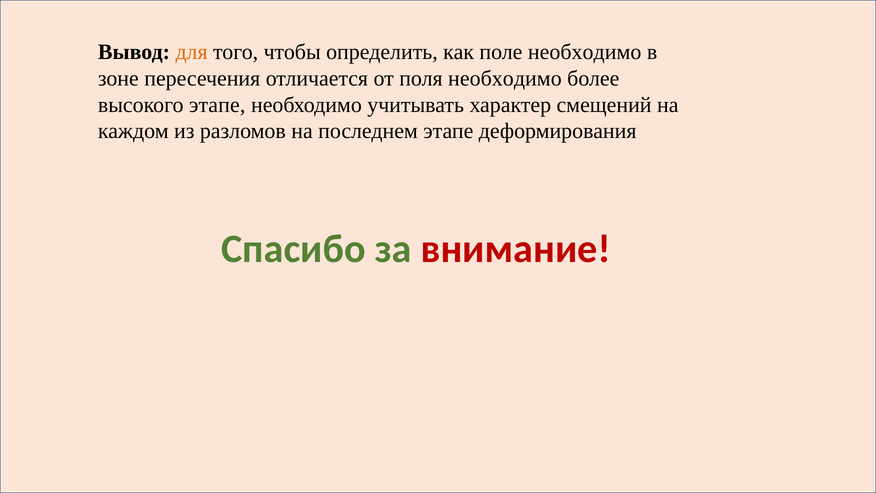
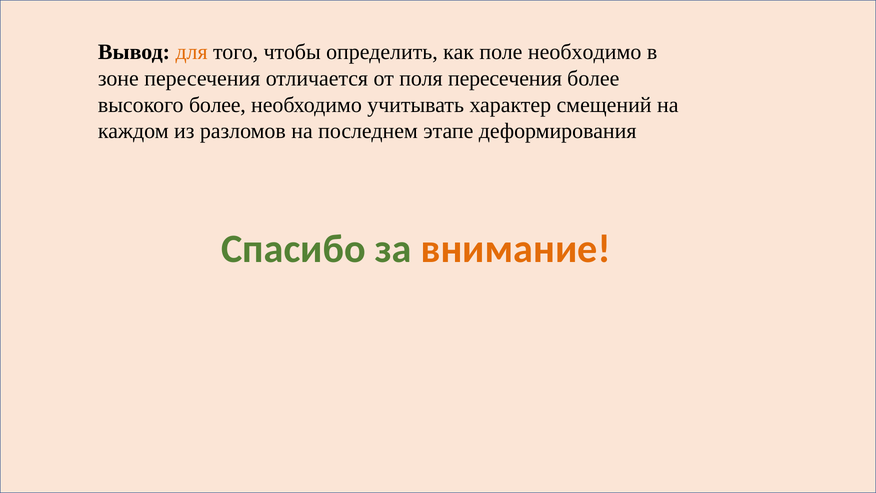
поля необходимо: необходимо -> пересечения
высокого этапе: этапе -> более
внимание colour: red -> orange
